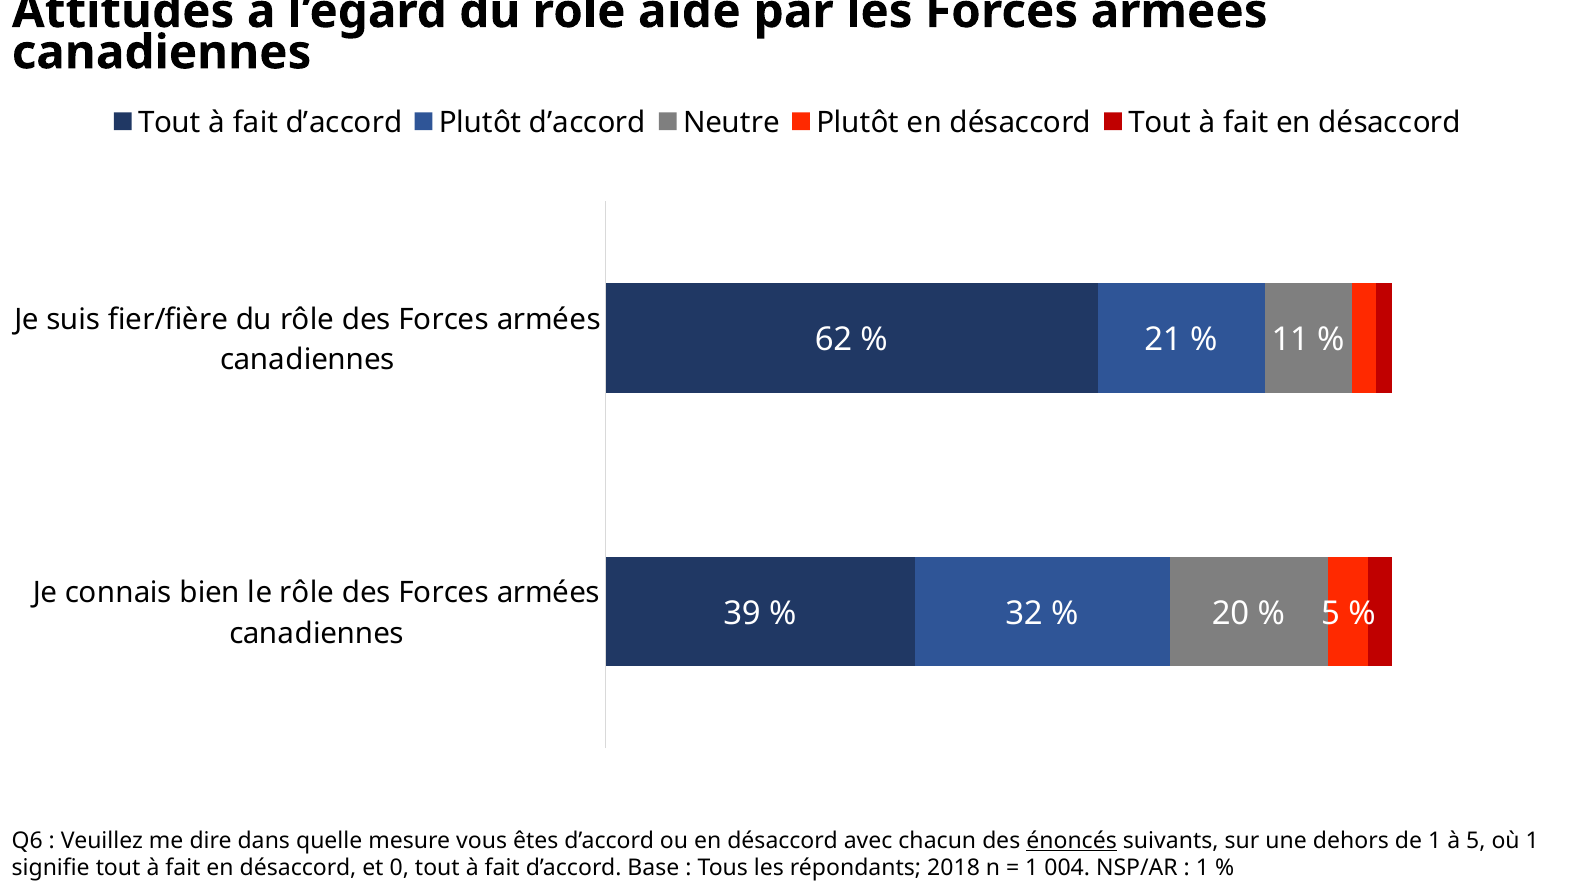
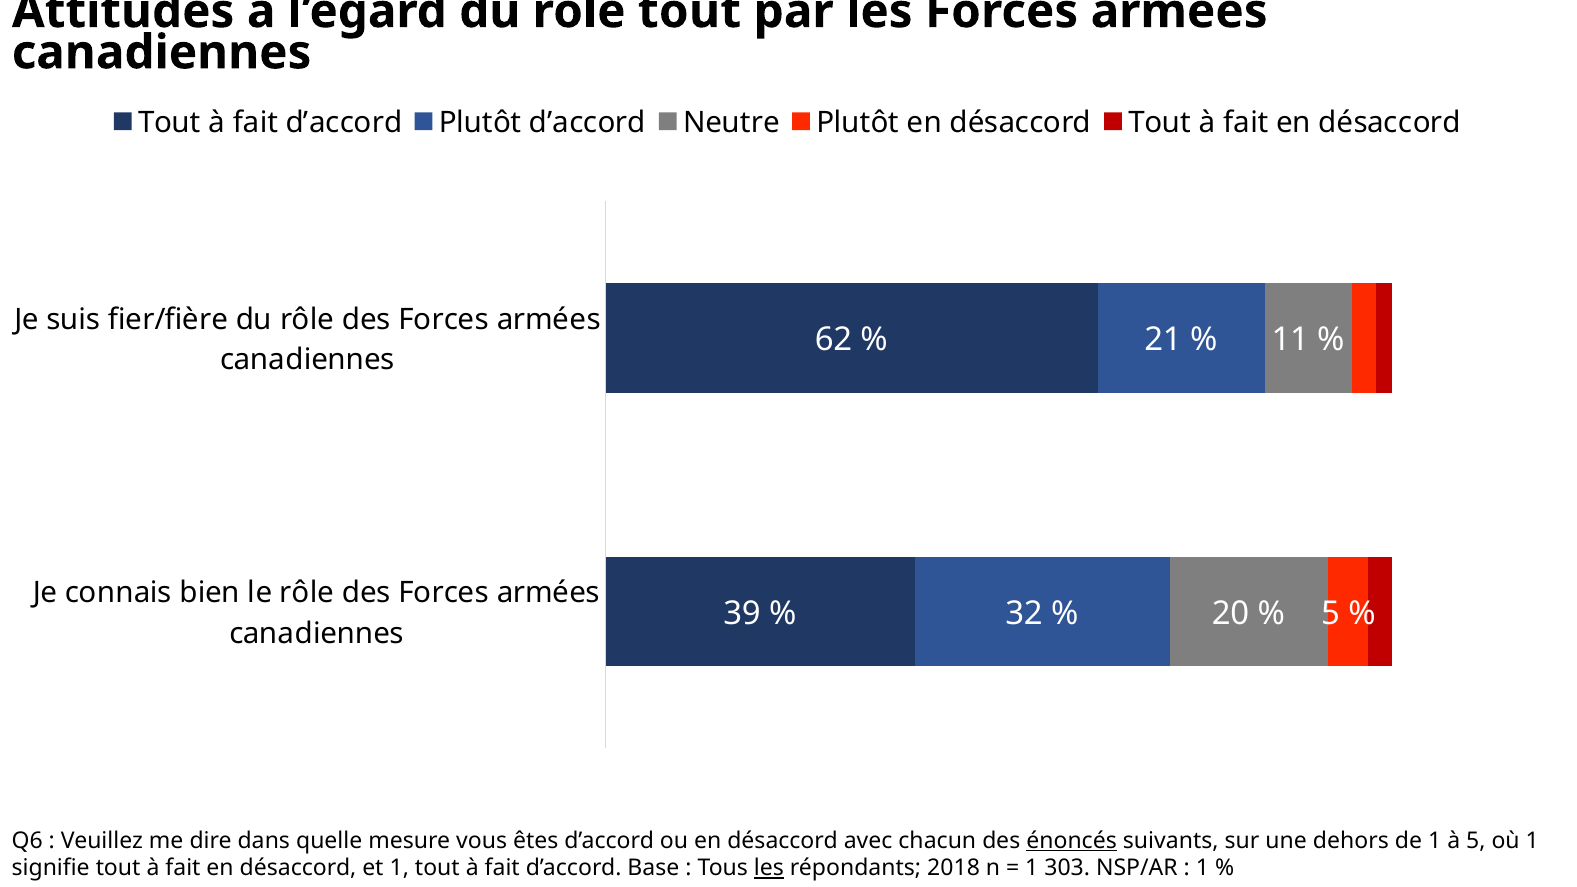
rôle aide: aide -> tout
et 0: 0 -> 1
les at (769, 868) underline: none -> present
004: 004 -> 303
